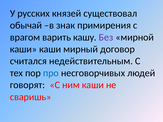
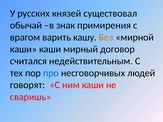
Без colour: purple -> orange
